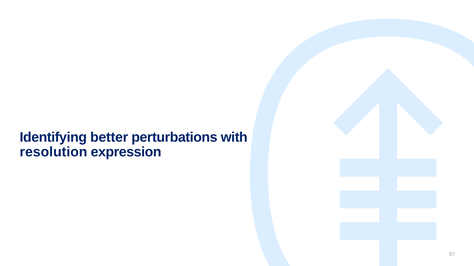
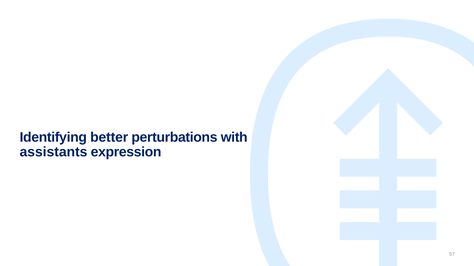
resolution: resolution -> assistants
